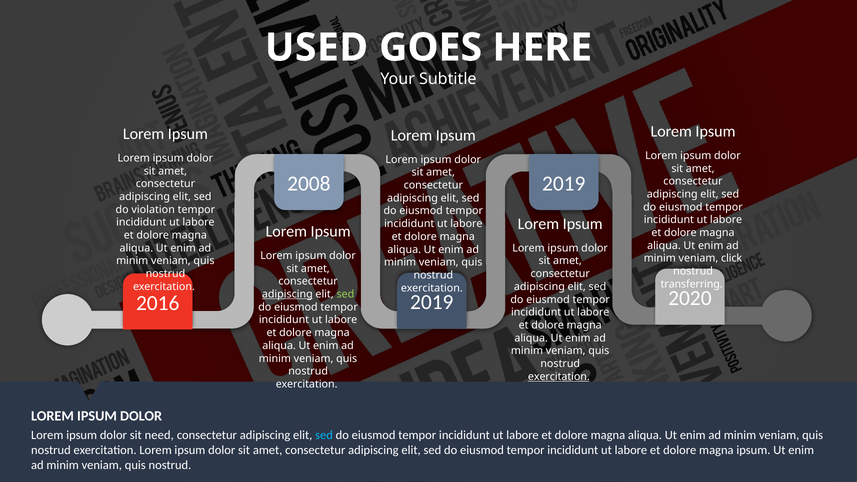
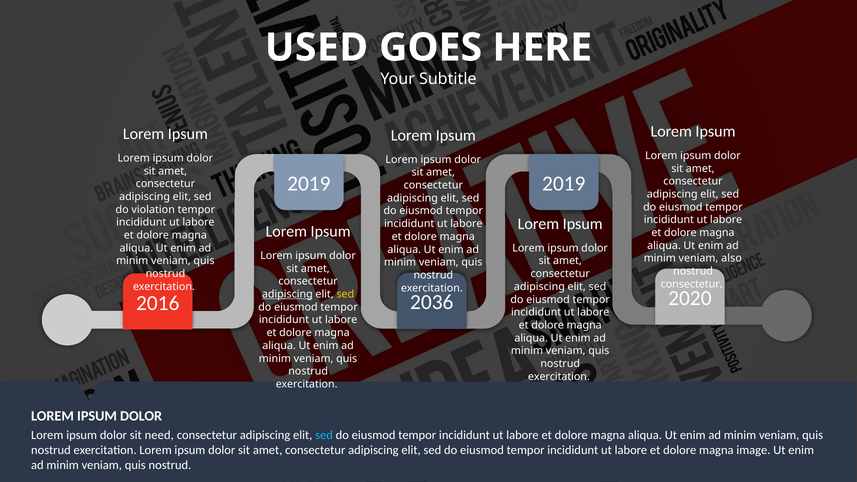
2008 at (309, 184): 2008 -> 2019
click: click -> also
transferring at (692, 284): transferring -> consectetur
sed at (345, 294) colour: light green -> yellow
2019 at (432, 302): 2019 -> 2036
exercitation at (559, 377) underline: present -> none
magna ipsum: ipsum -> image
